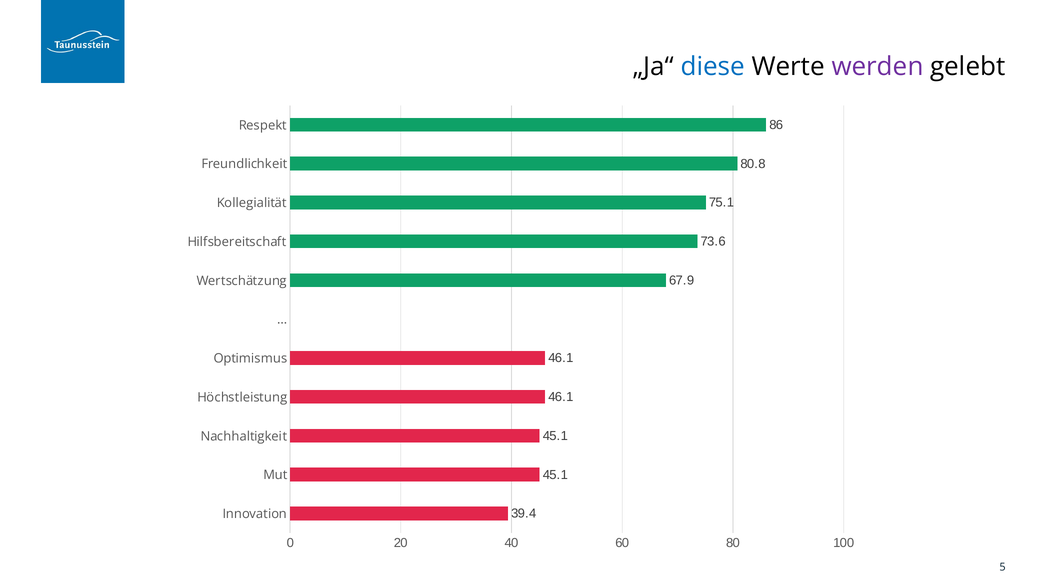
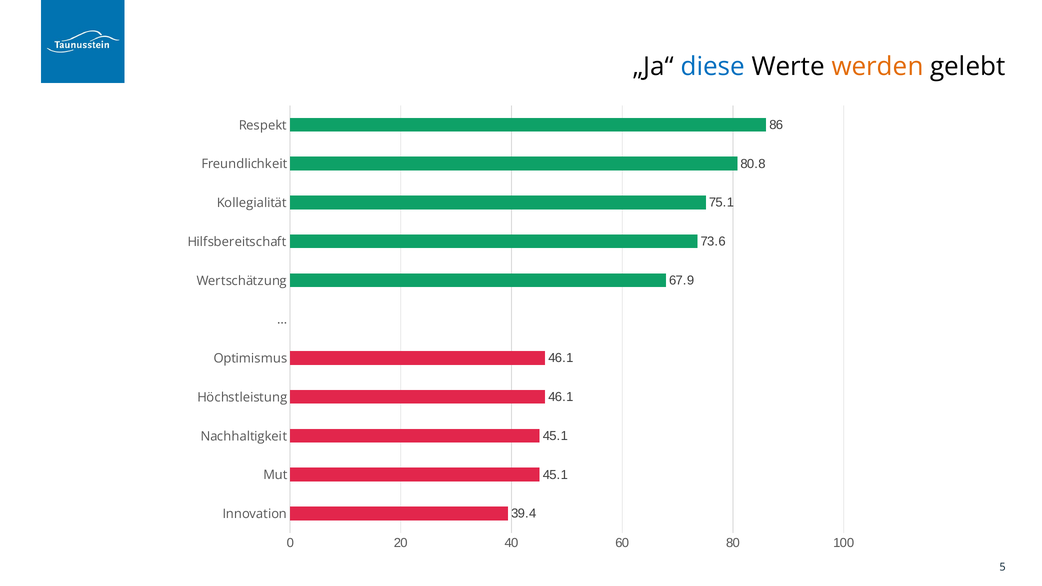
werden colour: purple -> orange
